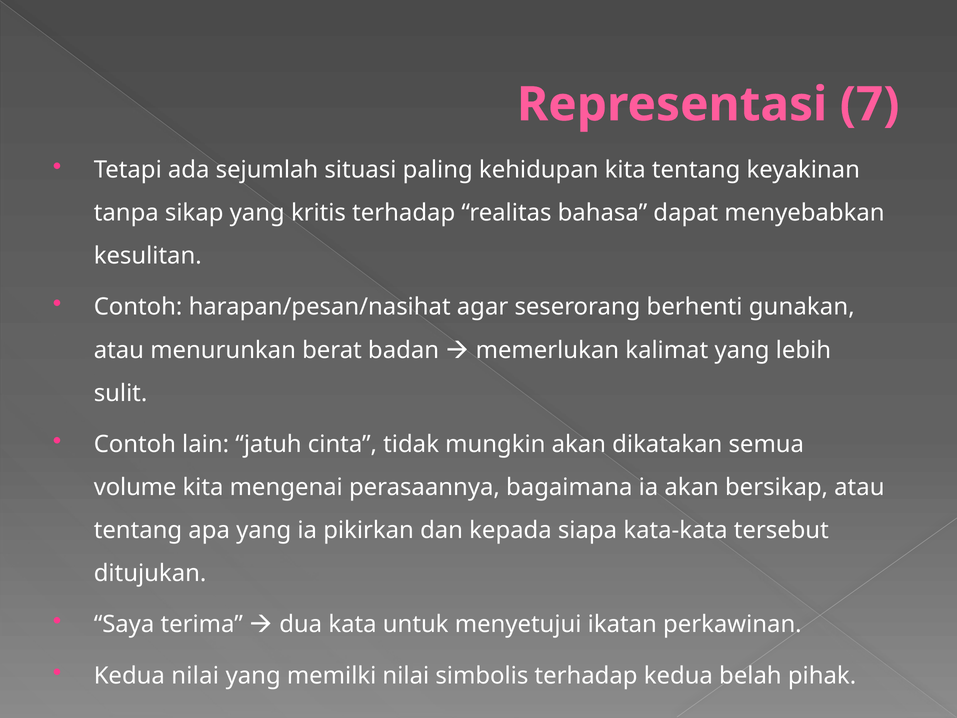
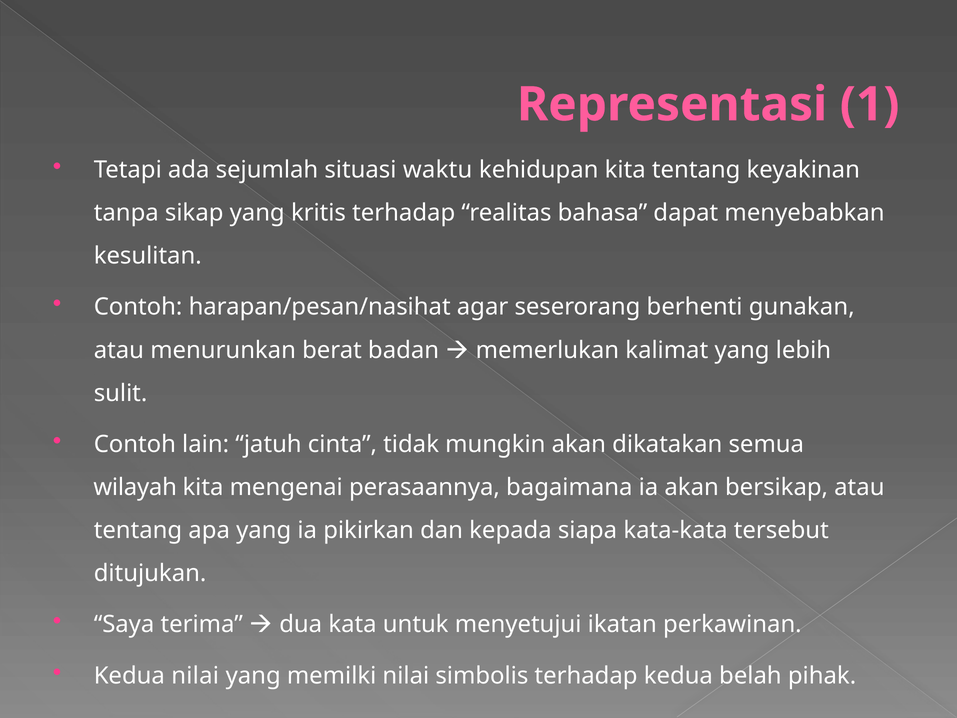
7: 7 -> 1
paling: paling -> waktu
volume: volume -> wilayah
